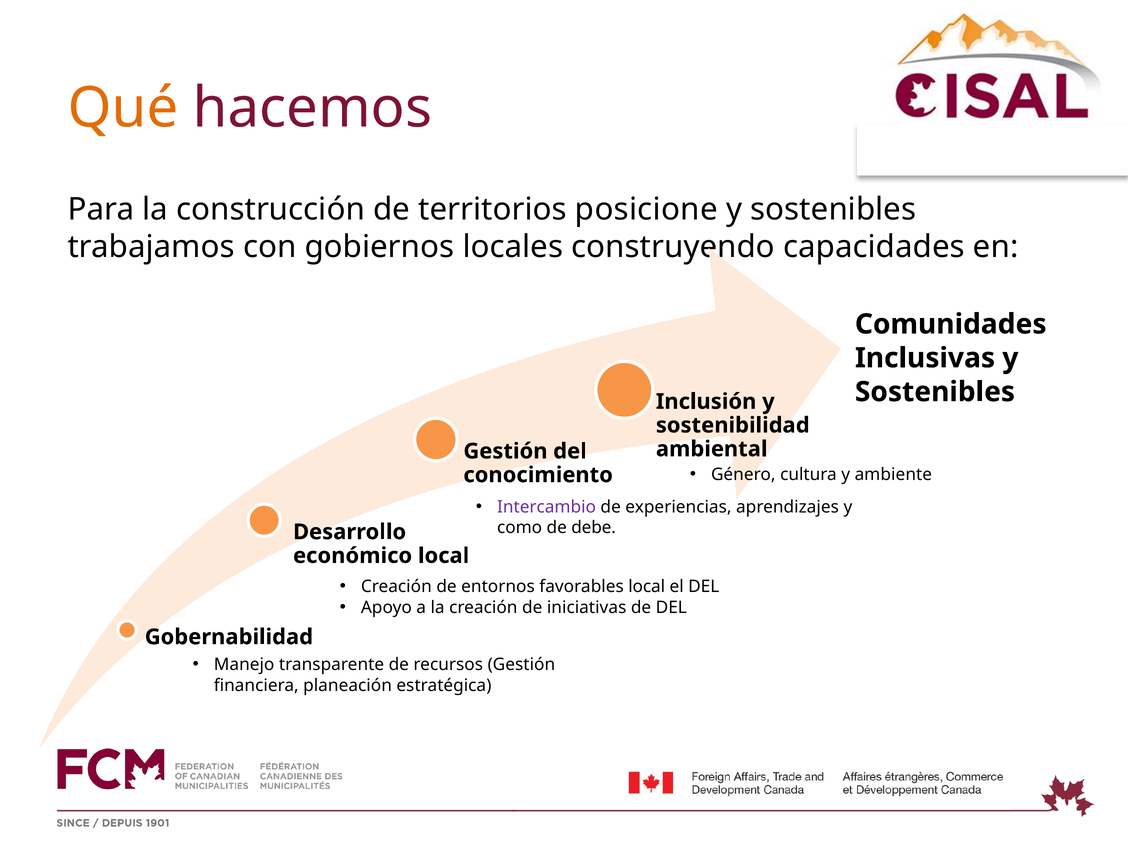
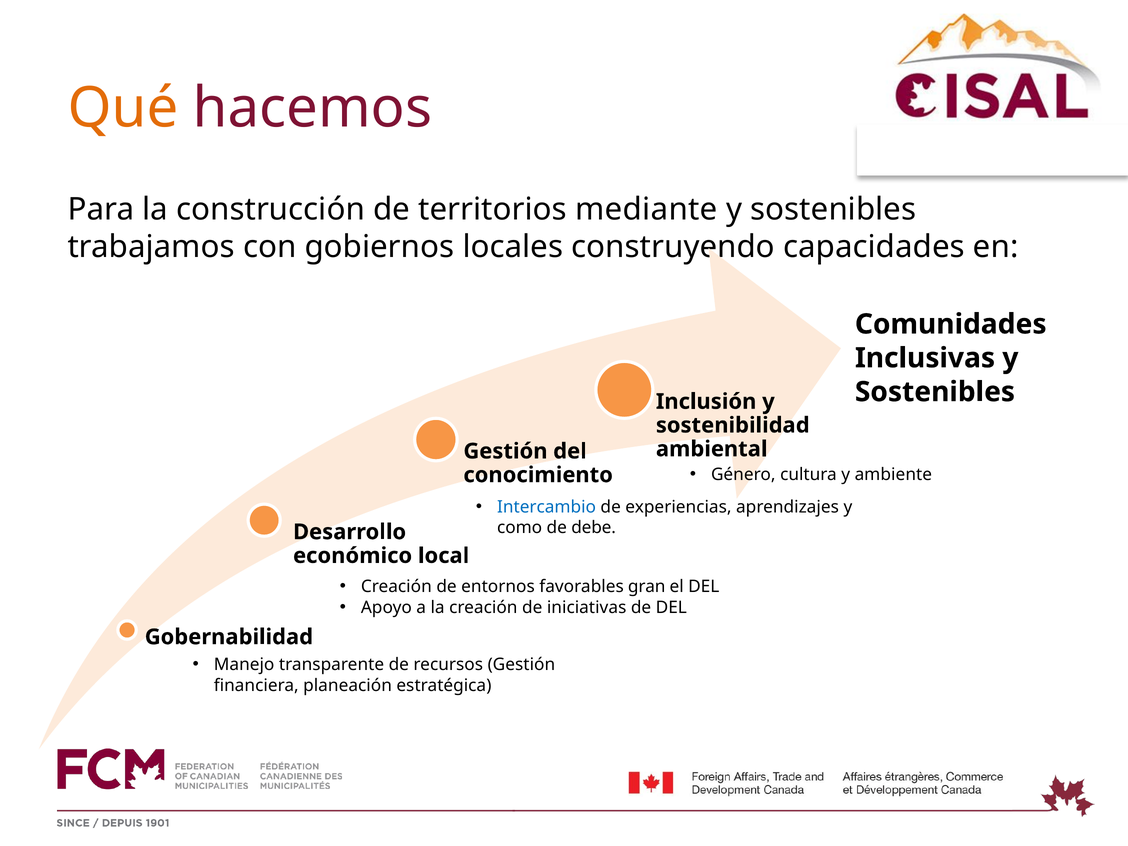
posicione: posicione -> mediante
Intercambio colour: purple -> blue
favorables local: local -> gran
